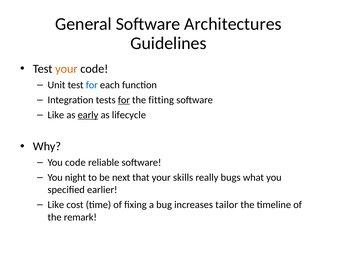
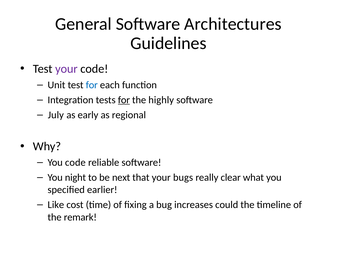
your at (66, 69) colour: orange -> purple
fitting: fitting -> highly
Like at (56, 115): Like -> July
early underline: present -> none
lifecycle: lifecycle -> regional
skills: skills -> bugs
bugs: bugs -> clear
tailor: tailor -> could
